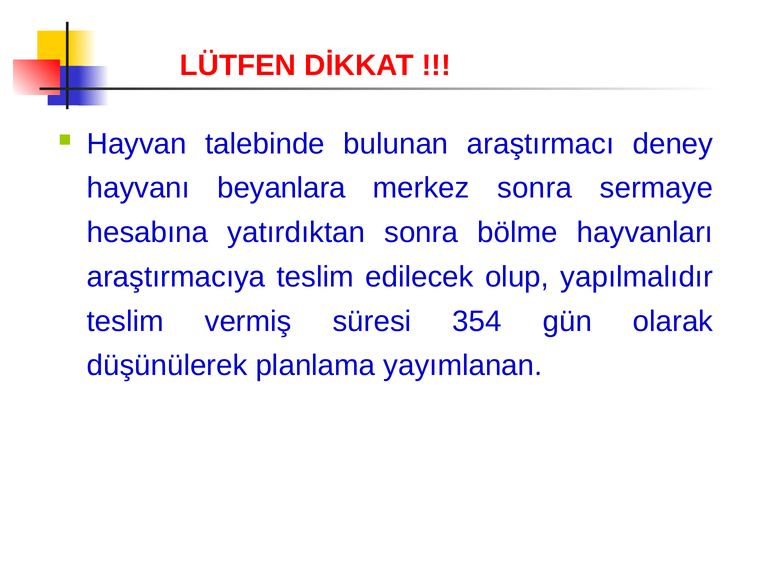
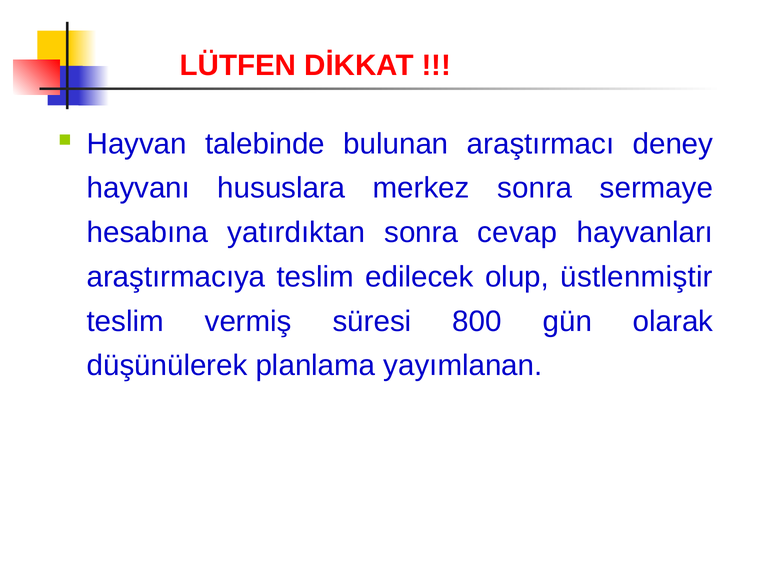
beyanlara: beyanlara -> hususlara
bölme: bölme -> cevap
yapılmalıdır: yapılmalıdır -> üstlenmiştir
354: 354 -> 800
